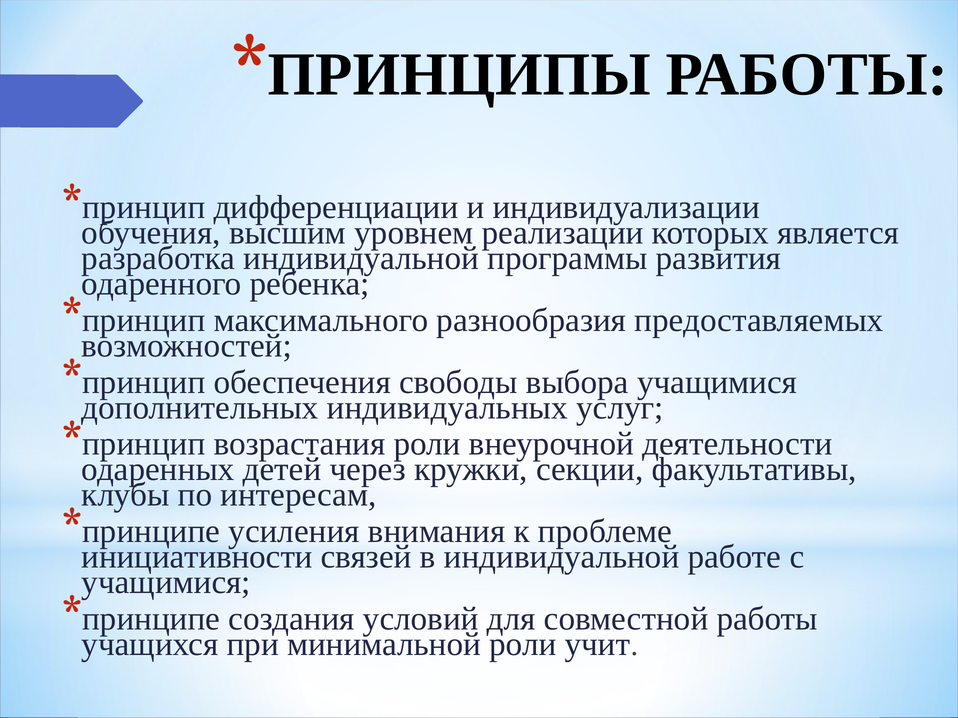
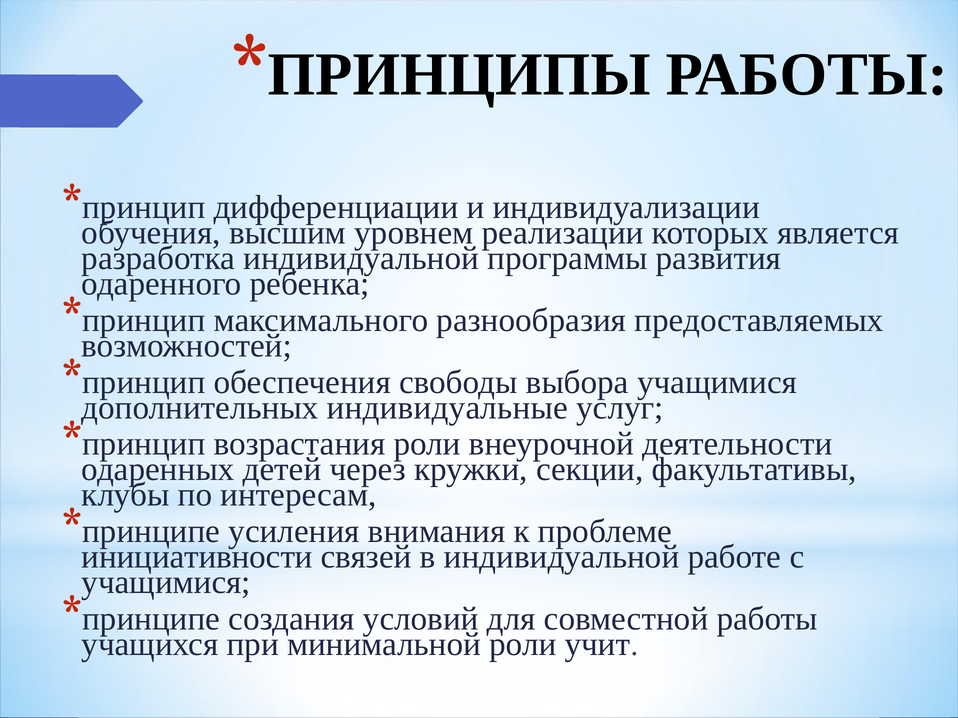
индивидуальных: индивидуальных -> индивидуальные
